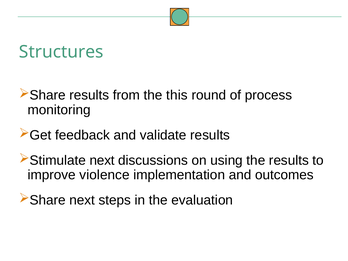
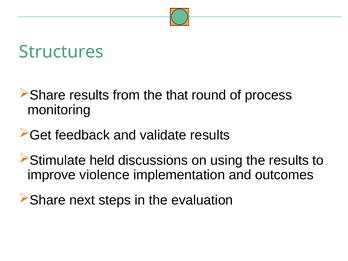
this: this -> that
next at (102, 160): next -> held
